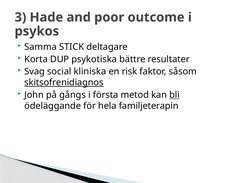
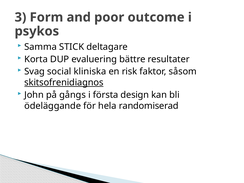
Hade: Hade -> Form
psykotiska: psykotiska -> evaluering
metod: metod -> design
bli underline: present -> none
familjeterapin: familjeterapin -> randomiserad
